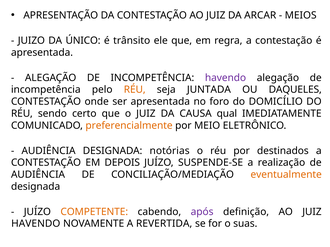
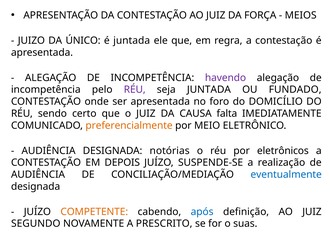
ARCAR: ARCAR -> FORÇA
é trânsito: trânsito -> juntada
RÉU at (135, 90) colour: orange -> purple
DAQUELES: DAQUELES -> FUNDADO
qual: qual -> falta
destinados: destinados -> eletrônicos
eventualmente colour: orange -> blue
após colour: purple -> blue
HAVENDO at (36, 224): HAVENDO -> SEGUNDO
REVERTIDA: REVERTIDA -> PRESCRITO
